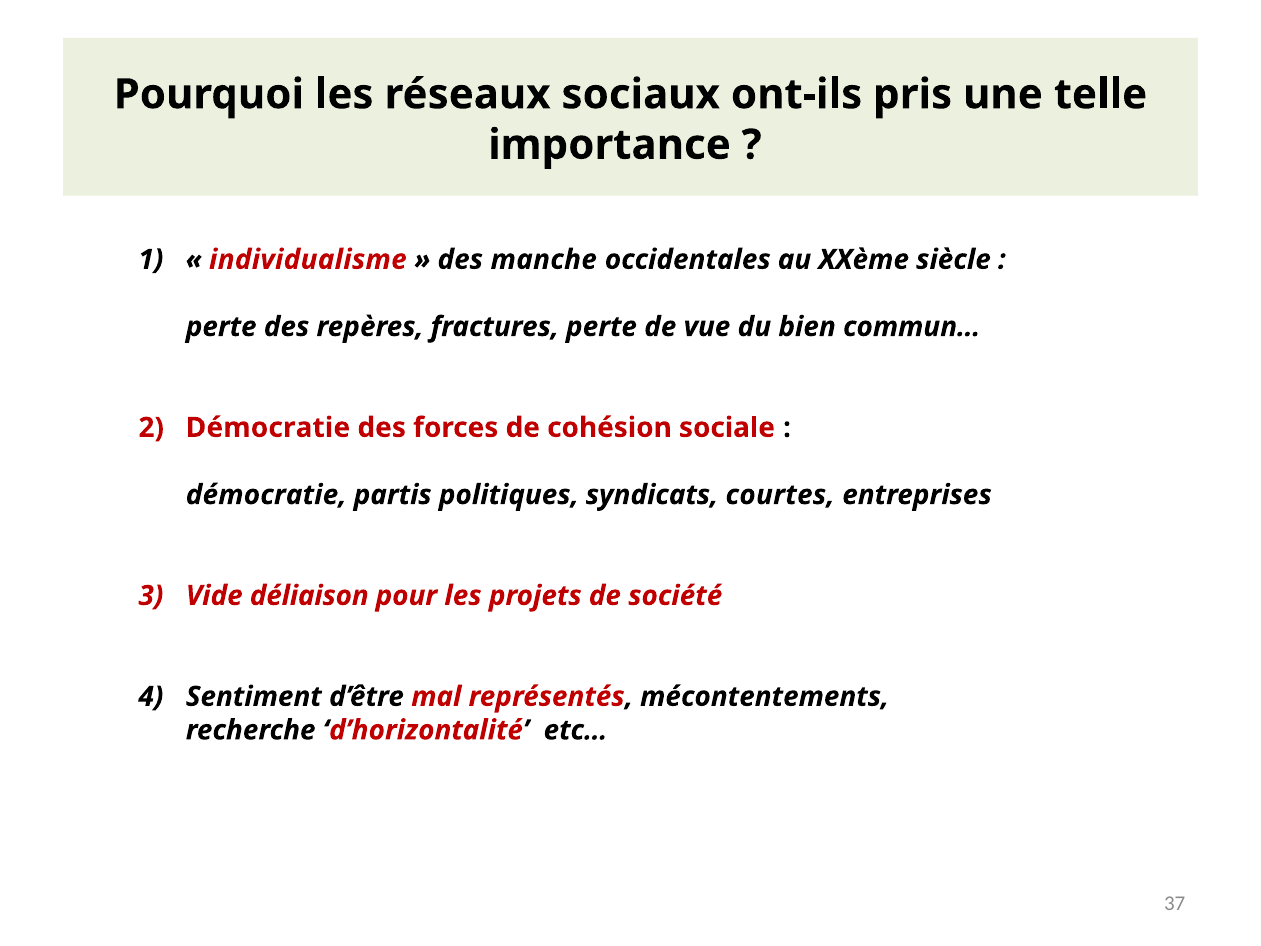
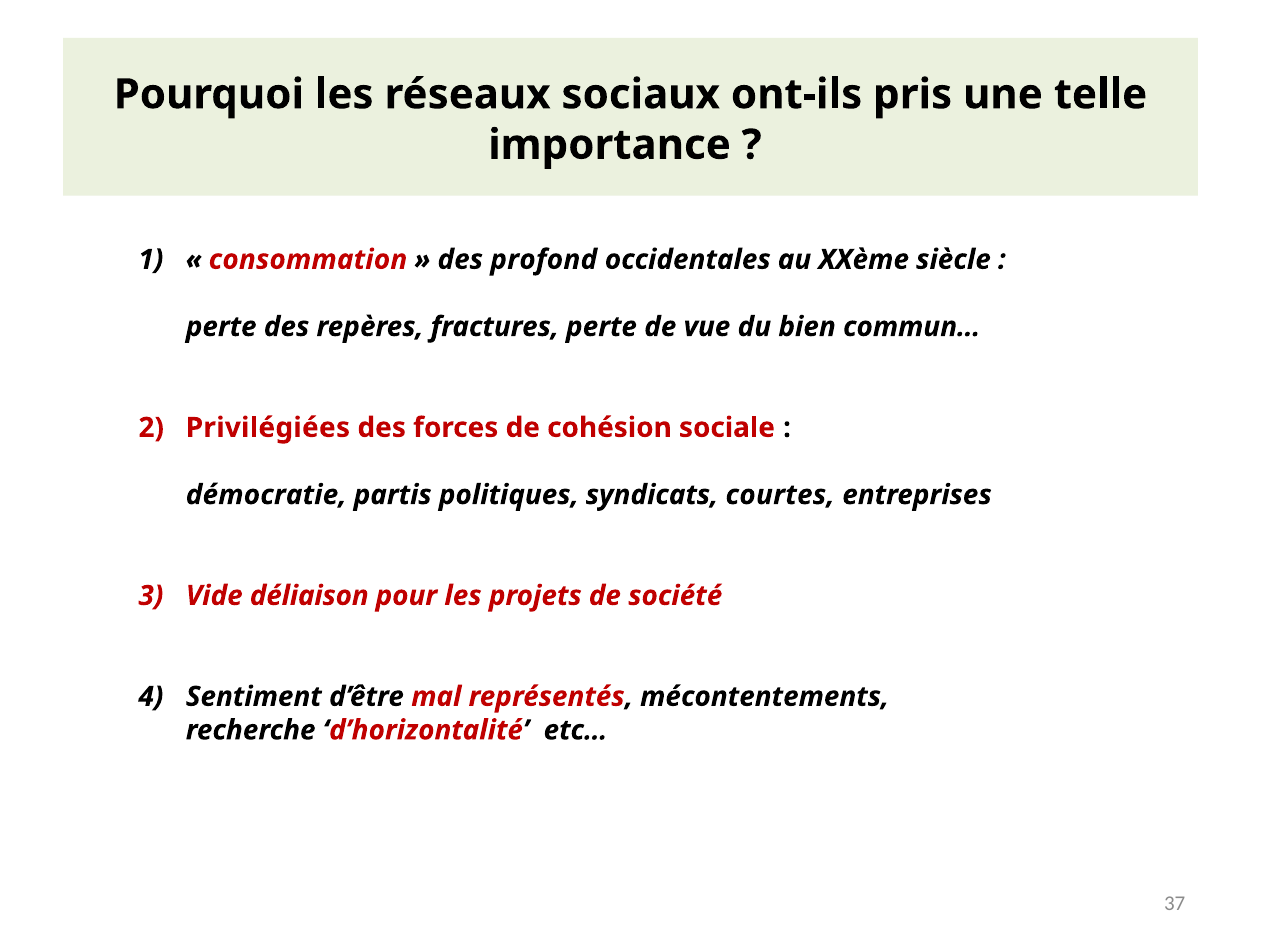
individualisme: individualisme -> consommation
manche: manche -> profond
Démocratie at (268, 428): Démocratie -> Privilégiées
